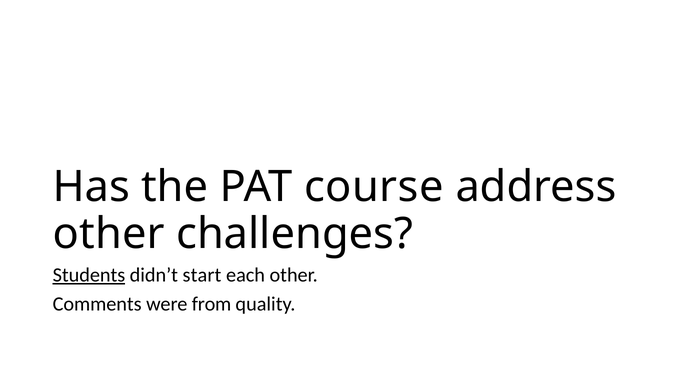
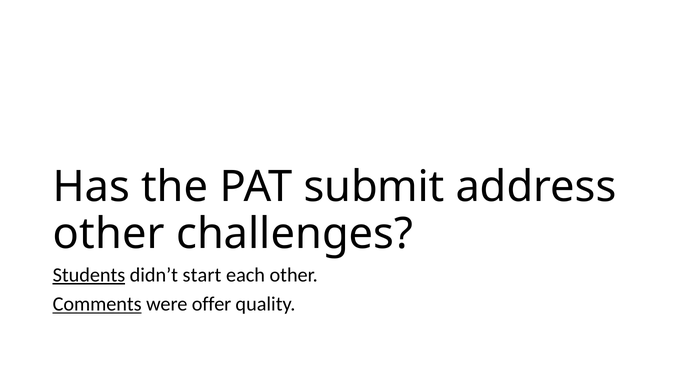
course: course -> submit
Comments underline: none -> present
from: from -> offer
